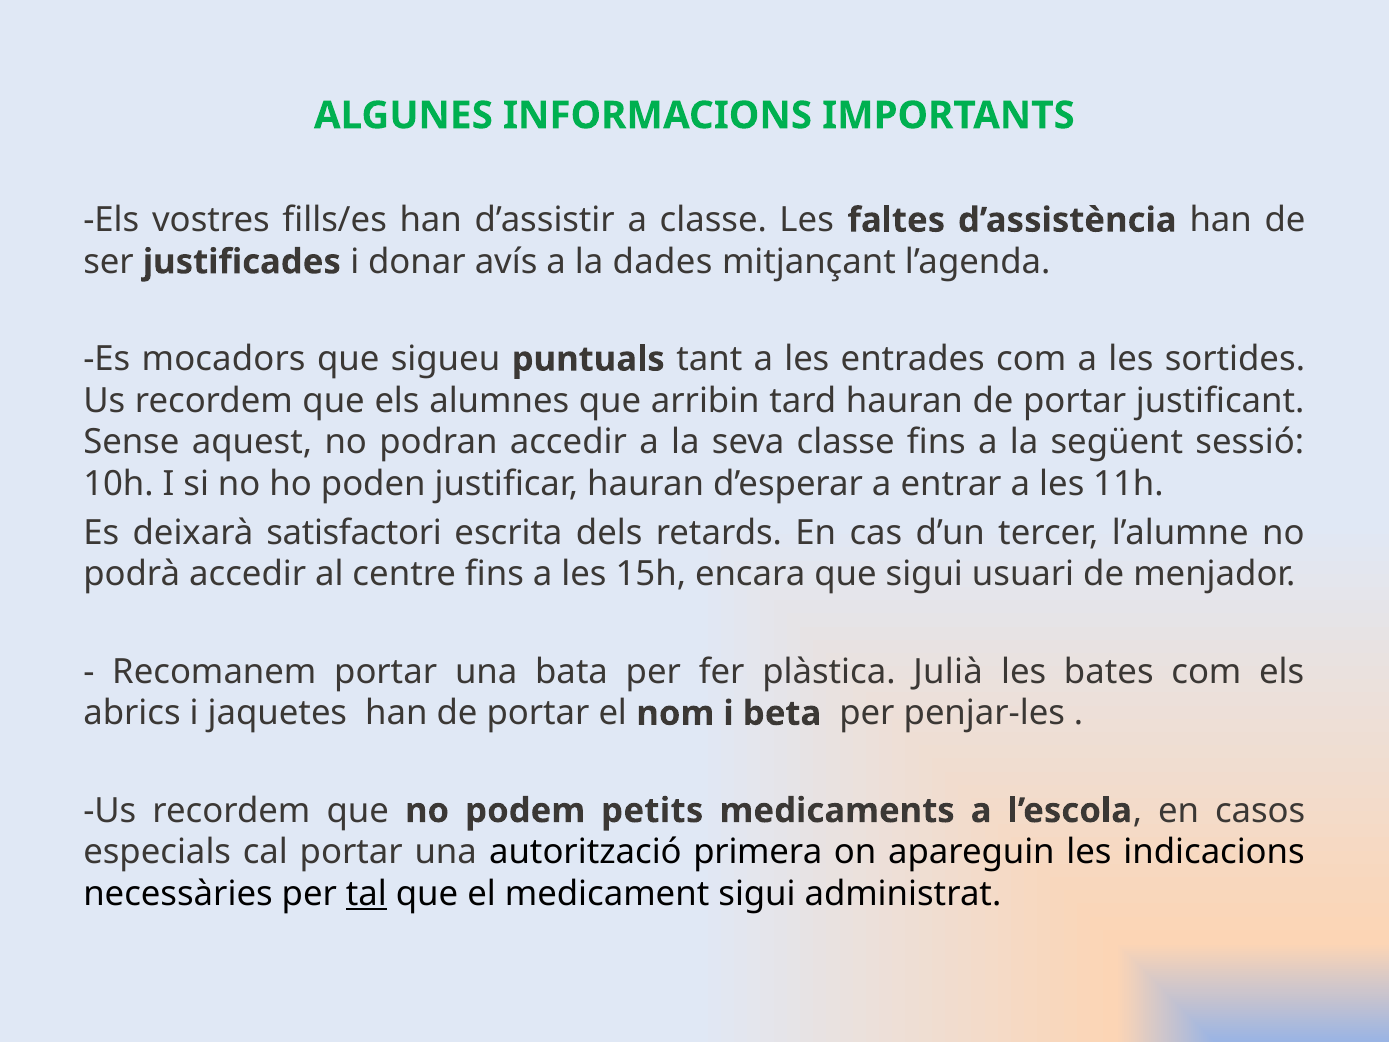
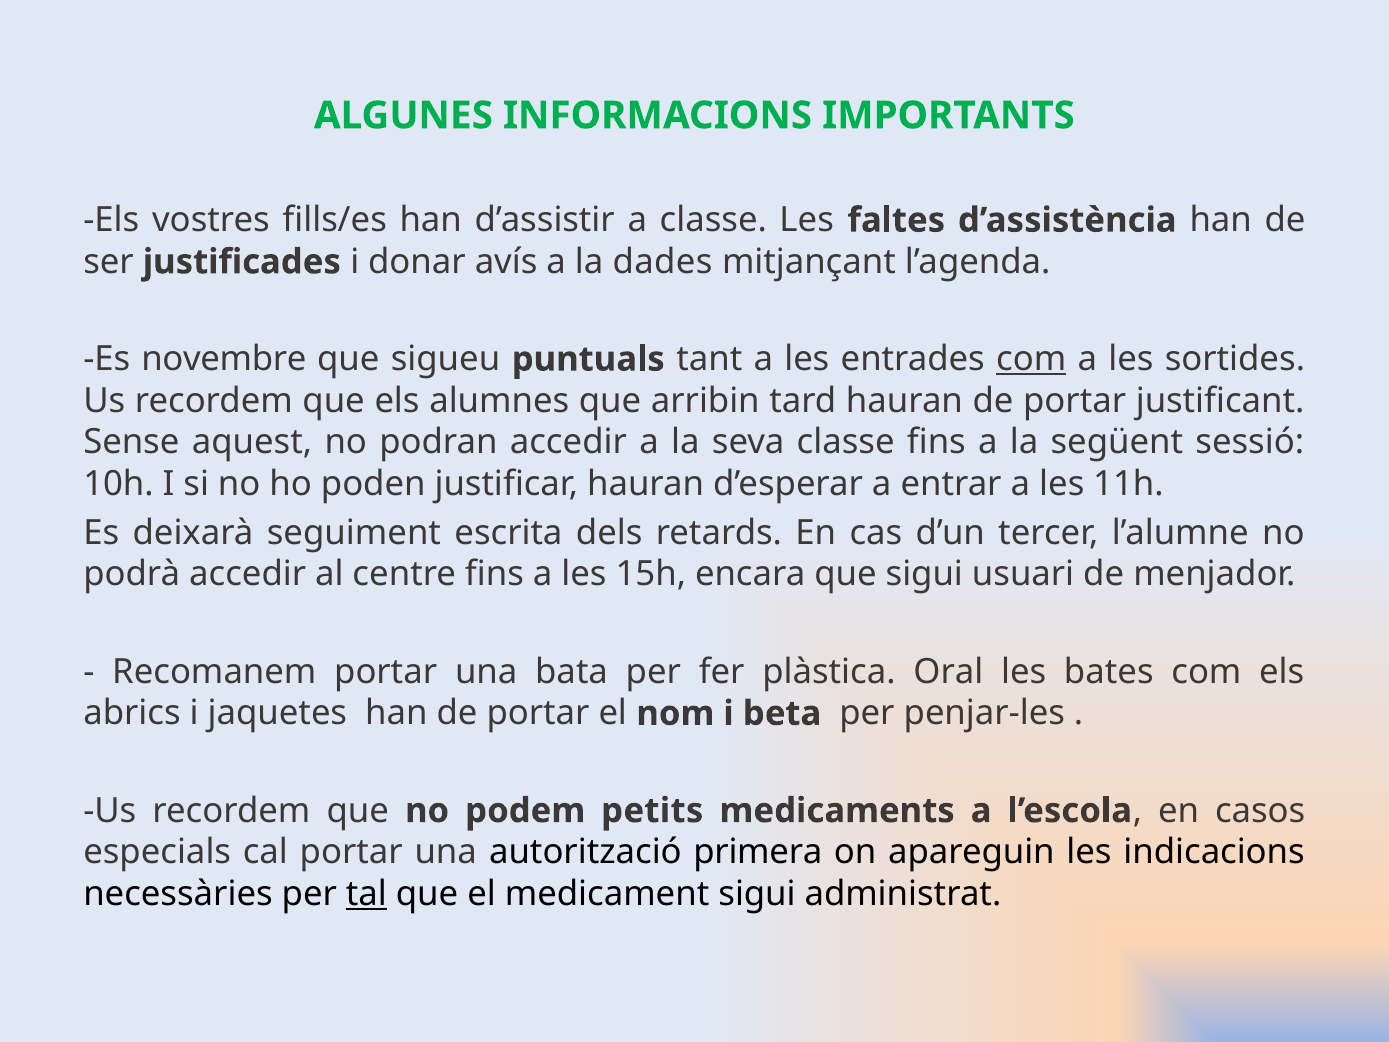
mocadors: mocadors -> novembre
com at (1031, 359) underline: none -> present
satisfactori: satisfactori -> seguiment
Julià: Julià -> Oral
